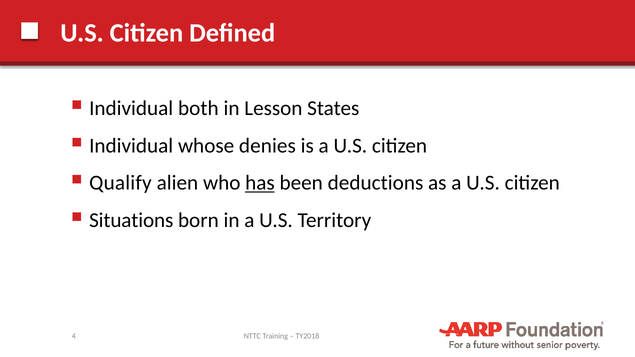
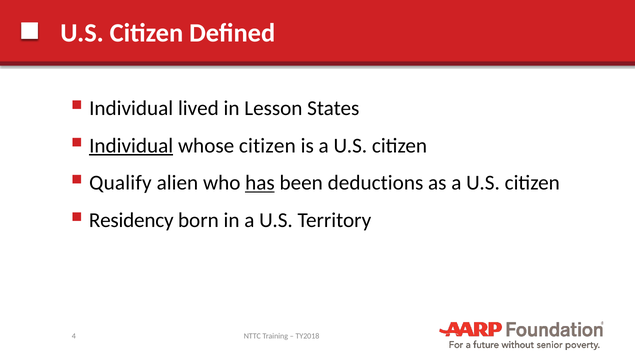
both: both -> lived
Individual at (131, 146) underline: none -> present
whose denies: denies -> citizen
Situations: Situations -> Residency
